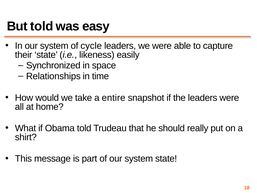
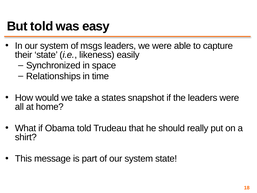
cycle: cycle -> msgs
entire: entire -> states
